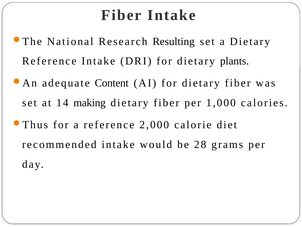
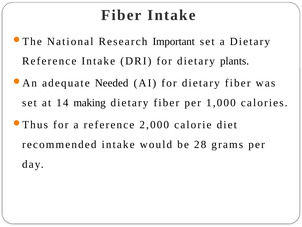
Resulting: Resulting -> Important
Content: Content -> Needed
